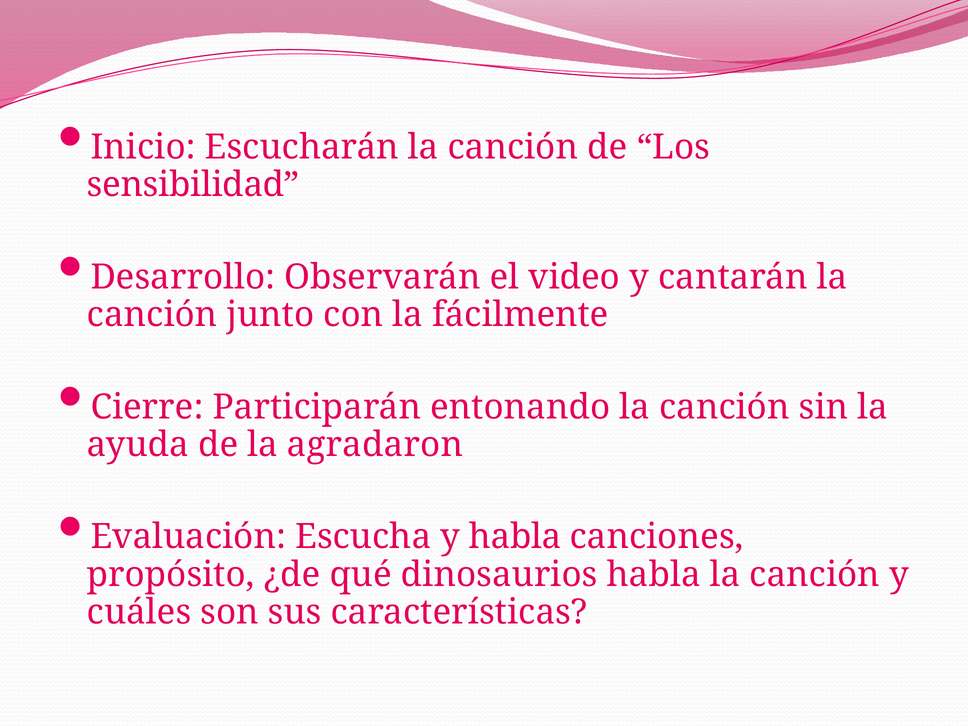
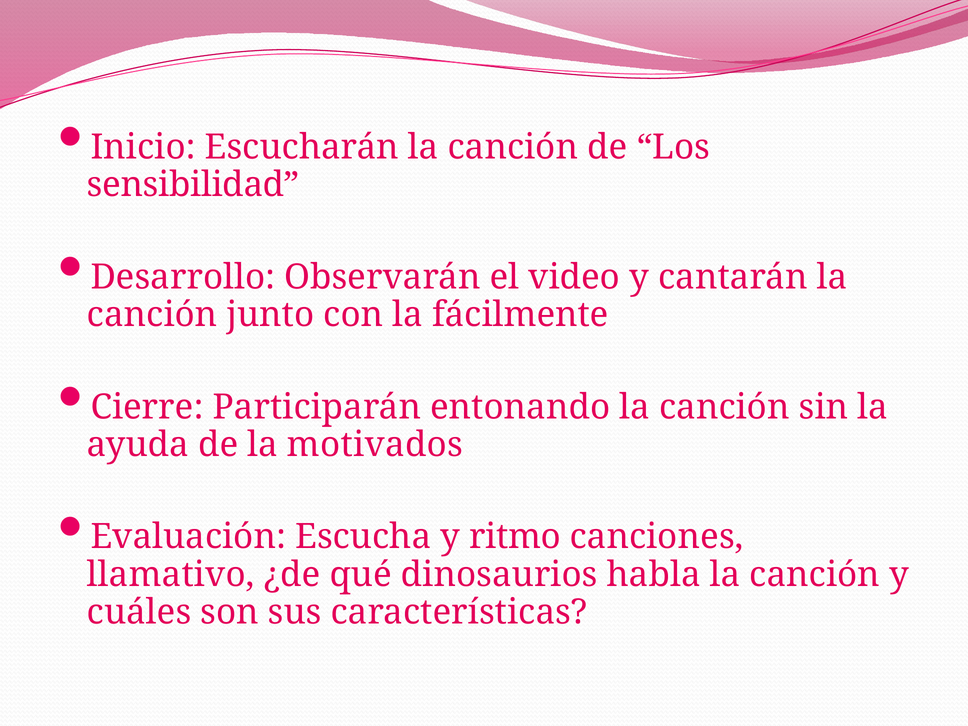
agradaron: agradaron -> motivados
y habla: habla -> ritmo
propósito: propósito -> llamativo
